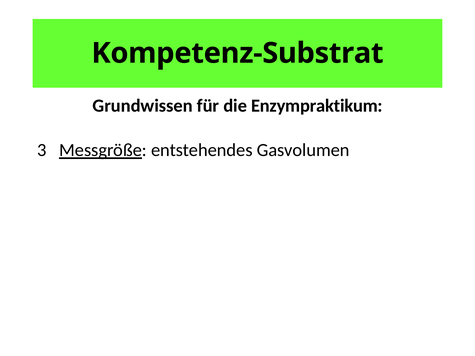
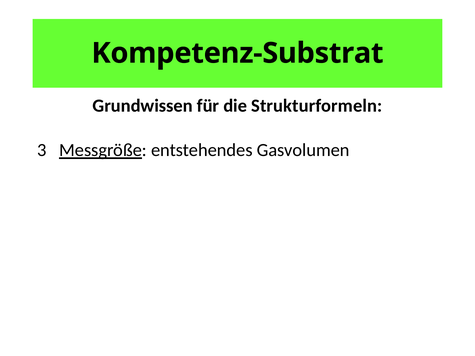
Enzympraktikum: Enzympraktikum -> Strukturformeln
